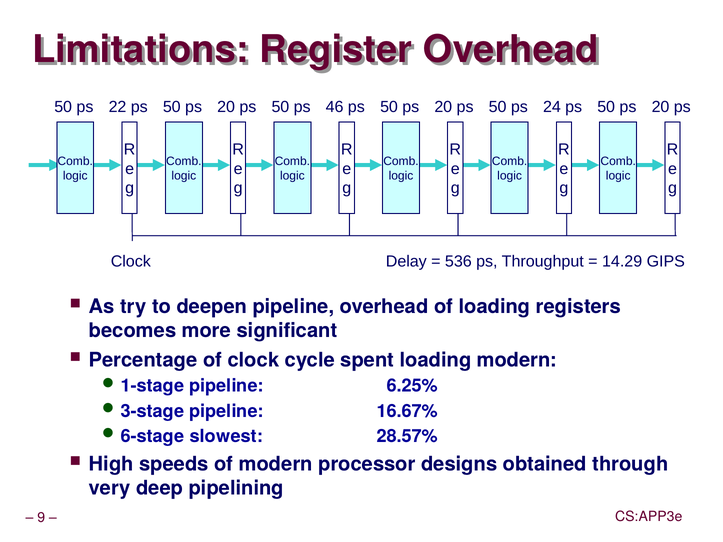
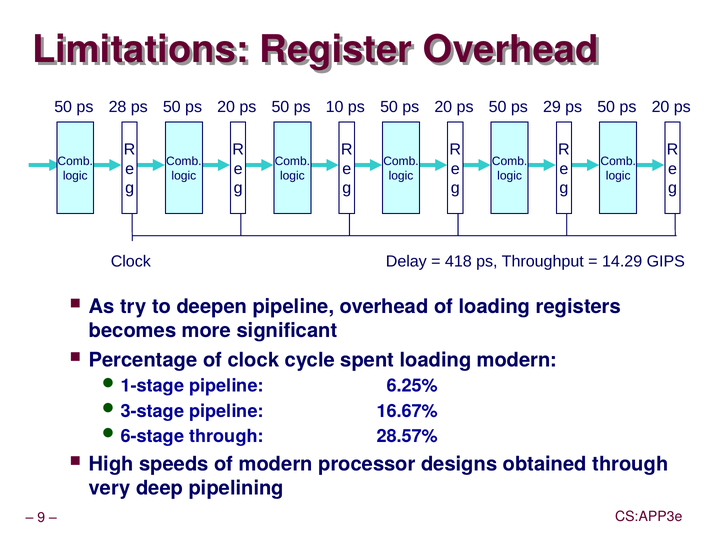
22: 22 -> 28
46: 46 -> 10
24: 24 -> 29
536: 536 -> 418
slowest at (226, 436): slowest -> through
